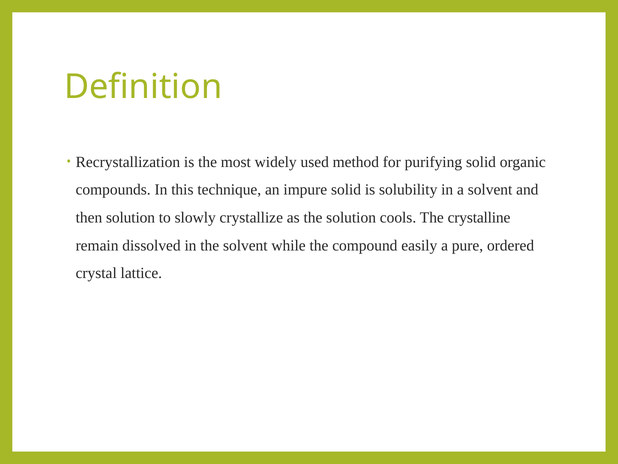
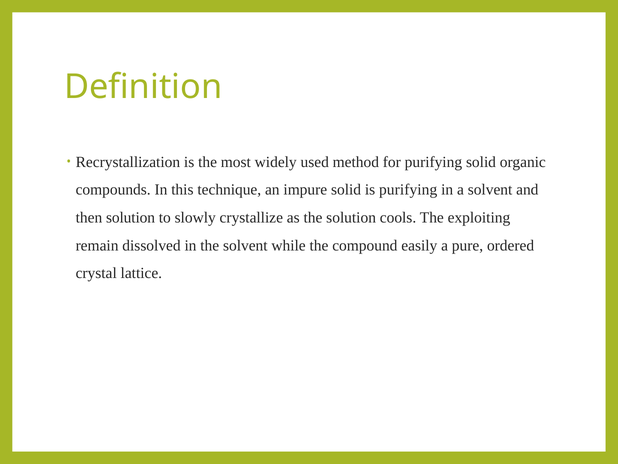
is solubility: solubility -> purifying
crystalline: crystalline -> exploiting
